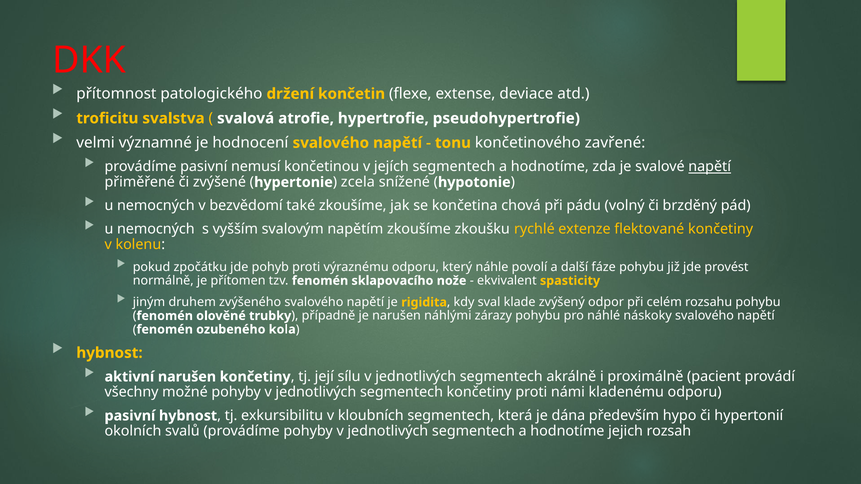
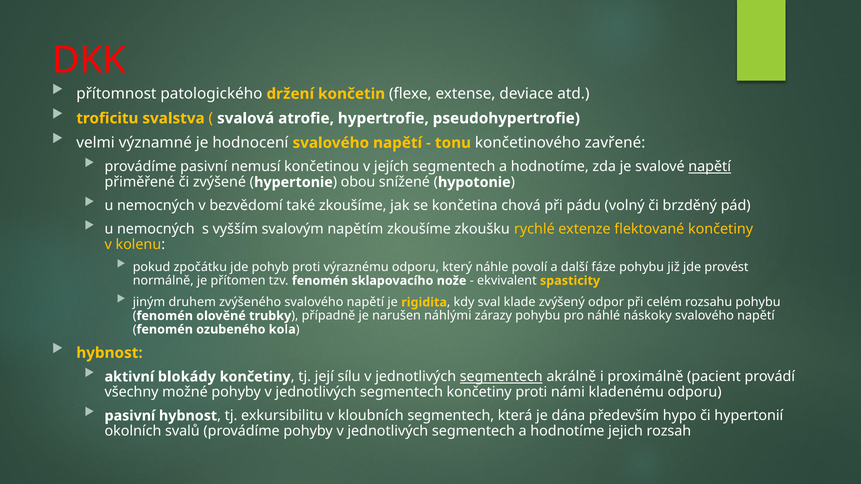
zcela: zcela -> obou
aktivní narušen: narušen -> blokády
segmentech at (501, 377) underline: none -> present
